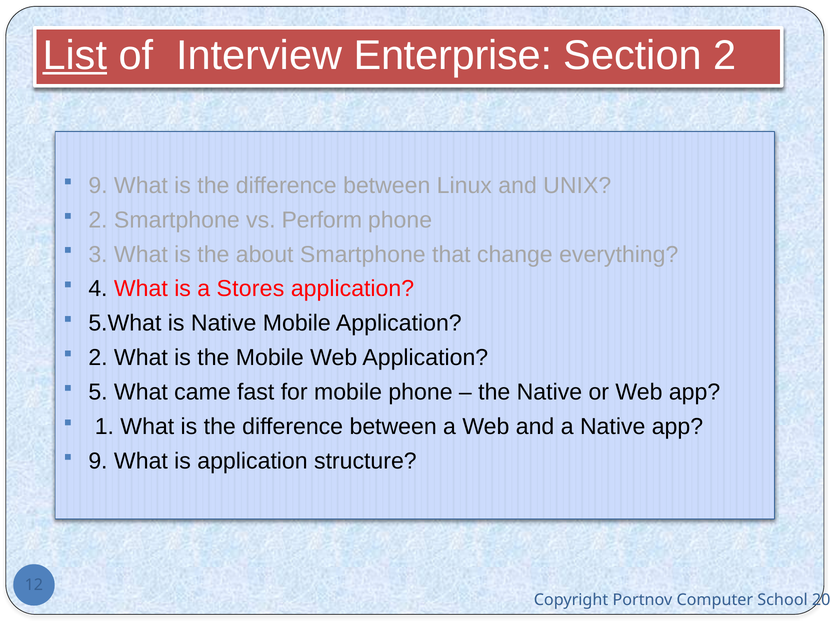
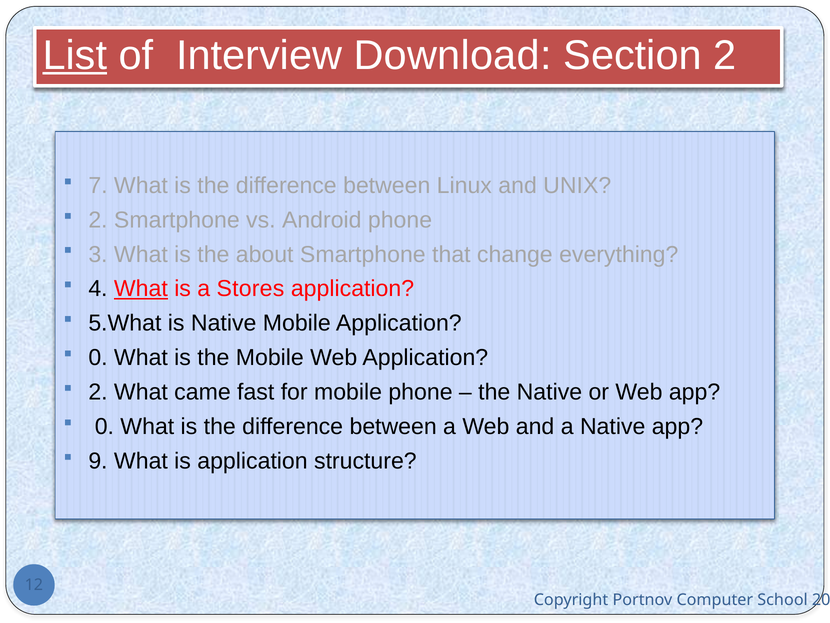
Enterprise: Enterprise -> Download
9 at (98, 185): 9 -> 7
Perform: Perform -> Android
What at (141, 289) underline: none -> present
2 at (98, 357): 2 -> 0
5 at (98, 392): 5 -> 2
1 at (104, 426): 1 -> 0
